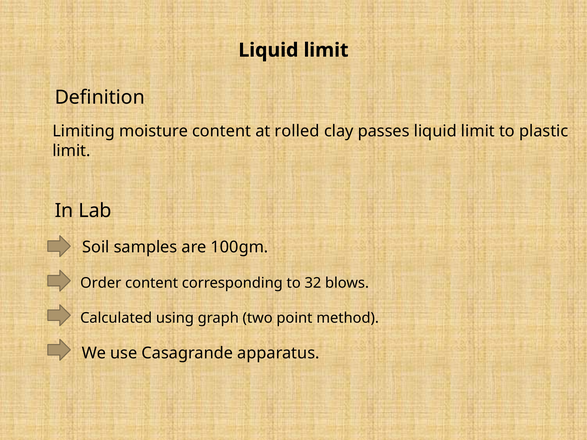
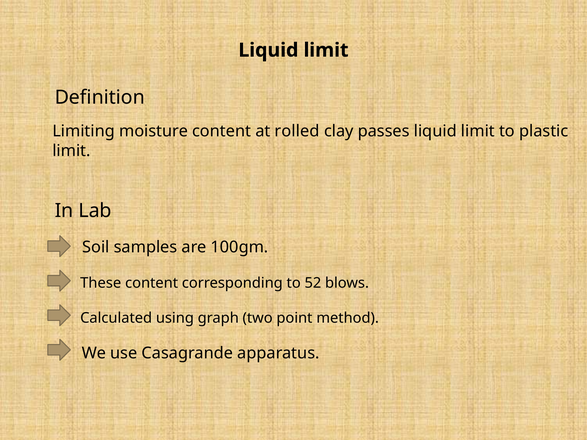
Order: Order -> These
32: 32 -> 52
